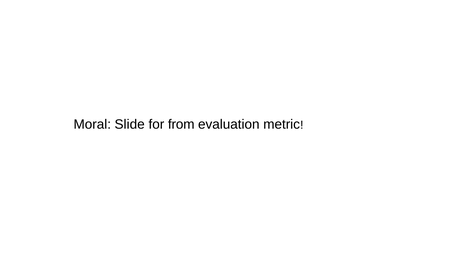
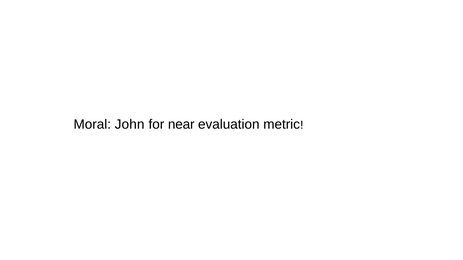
Slide: Slide -> John
from: from -> near
